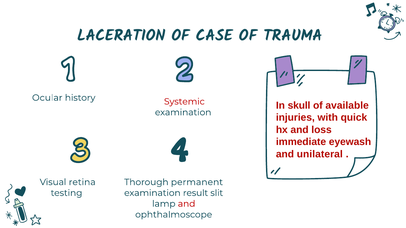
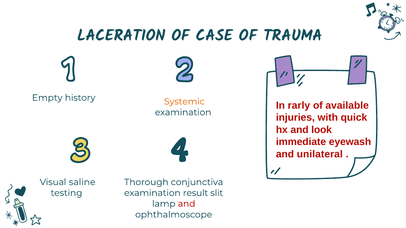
Ocular: Ocular -> Empty
Systemic colour: red -> orange
skull: skull -> rarly
loss: loss -> look
retina: retina -> saline
permanent: permanent -> conjunctiva
